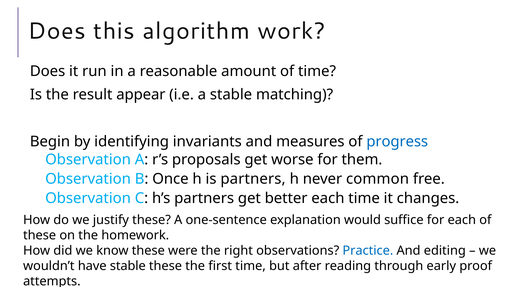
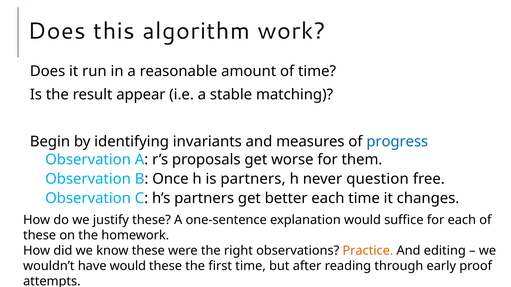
common: common -> question
Practice colour: blue -> orange
have stable: stable -> would
